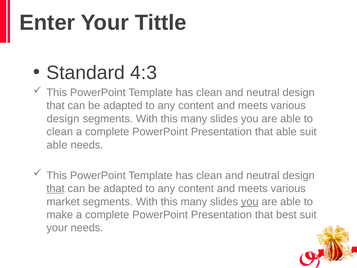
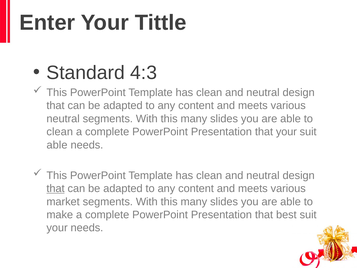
design at (63, 119): design -> neutral
that able: able -> your
you at (250, 201) underline: present -> none
